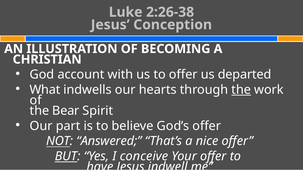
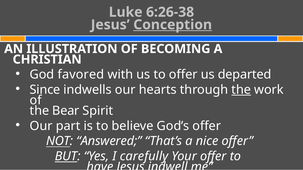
2:26-38: 2:26-38 -> 6:26-38
Conception underline: none -> present
account: account -> favored
What: What -> Since
conceive: conceive -> carefully
